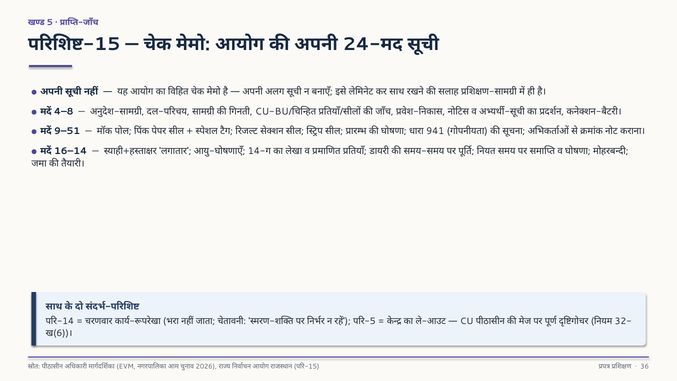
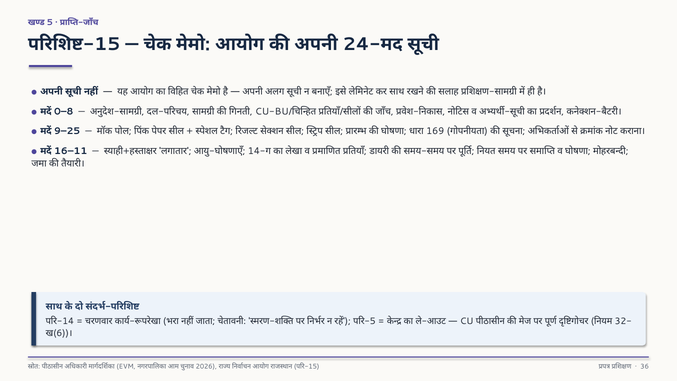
4–8: 4–8 -> 0–8
9–51: 9–51 -> 9–25
941: 941 -> 169
16–14: 16–14 -> 16–11
